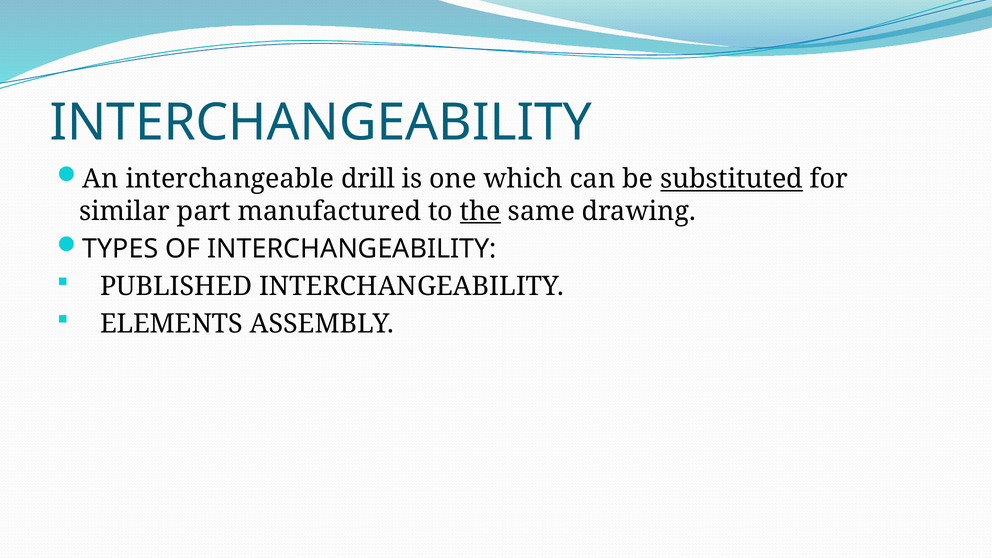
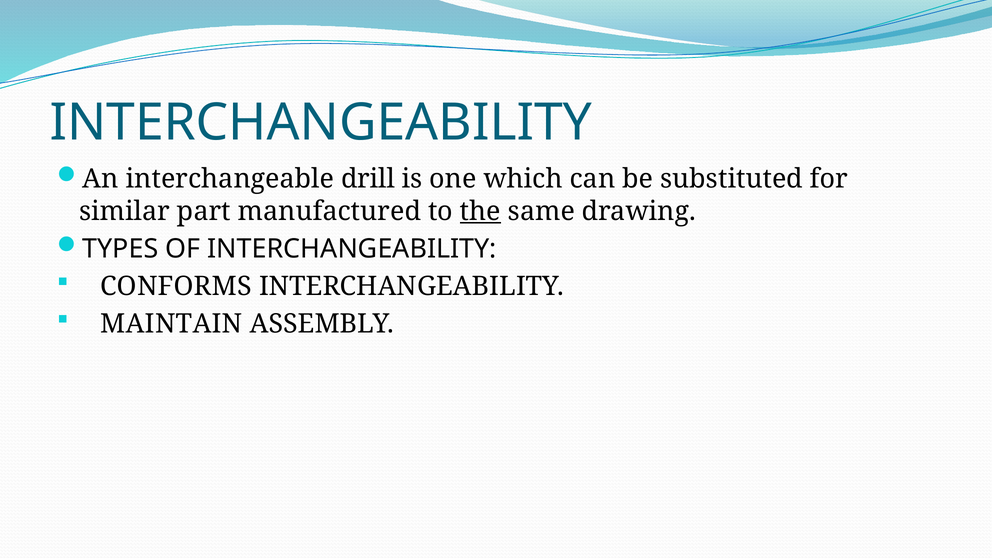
substituted underline: present -> none
PUBLISHED: PUBLISHED -> CONFORMS
ELEMENTS: ELEMENTS -> MAINTAIN
